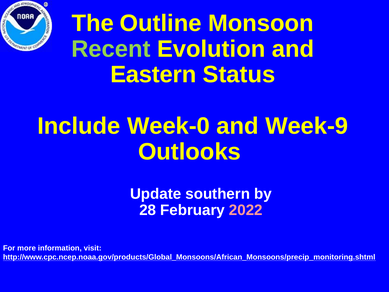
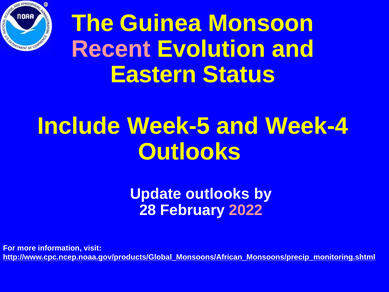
Outline: Outline -> Guinea
Recent colour: light green -> pink
Week-0: Week-0 -> Week-5
Week-9: Week-9 -> Week-4
Update southern: southern -> outlooks
